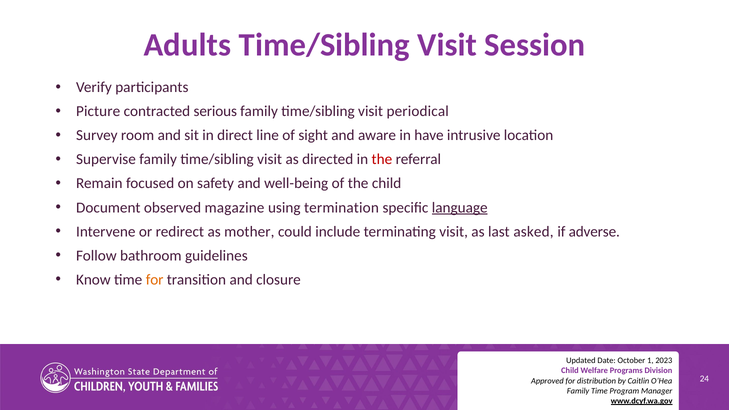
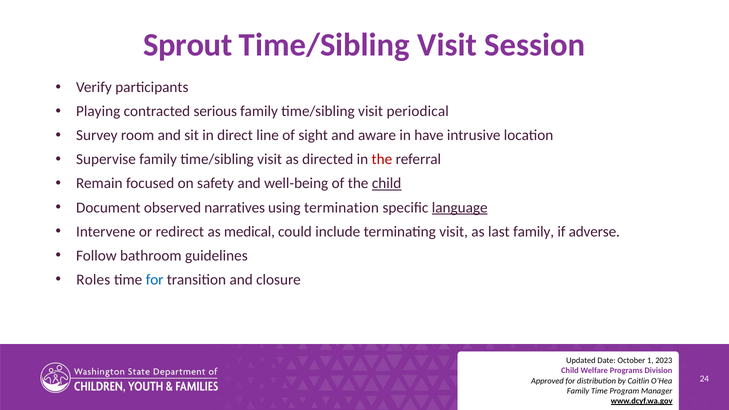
Adults: Adults -> Sprout
Picture: Picture -> Playing
child at (387, 184) underline: none -> present
magazine: magazine -> narratives
mother: mother -> medical
last asked: asked -> family
Know: Know -> Roles
for at (155, 280) colour: orange -> blue
